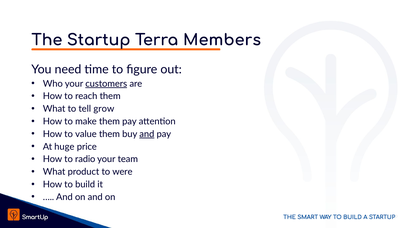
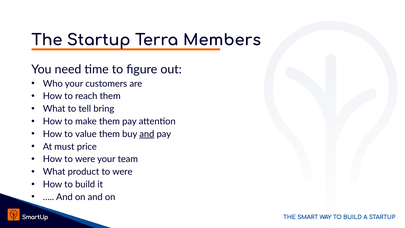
customers underline: present -> none
grow: grow -> bring
huge: huge -> must
How to radio: radio -> were
